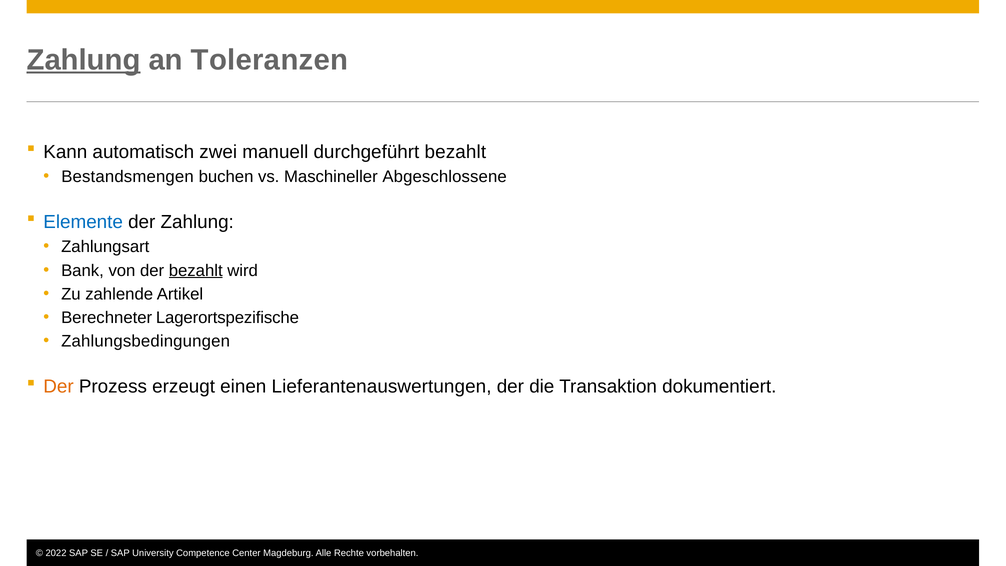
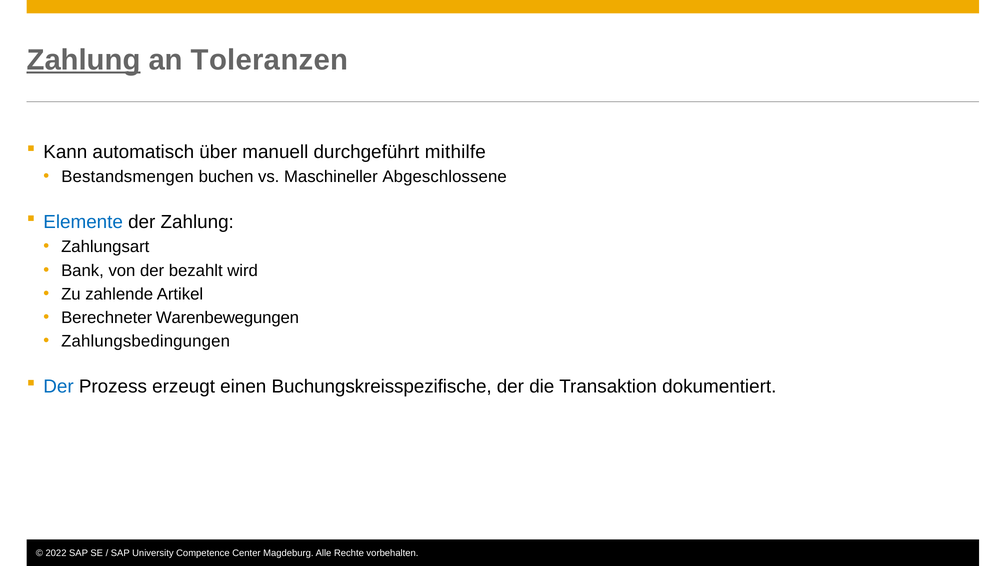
zwei: zwei -> über
durchgeführt bezahlt: bezahlt -> mithilfe
bezahlt at (196, 270) underline: present -> none
Lagerortspezifische: Lagerortspezifische -> Warenbewegungen
Der at (59, 386) colour: orange -> blue
Lieferantenauswertungen: Lieferantenauswertungen -> Buchungskreisspezifische
